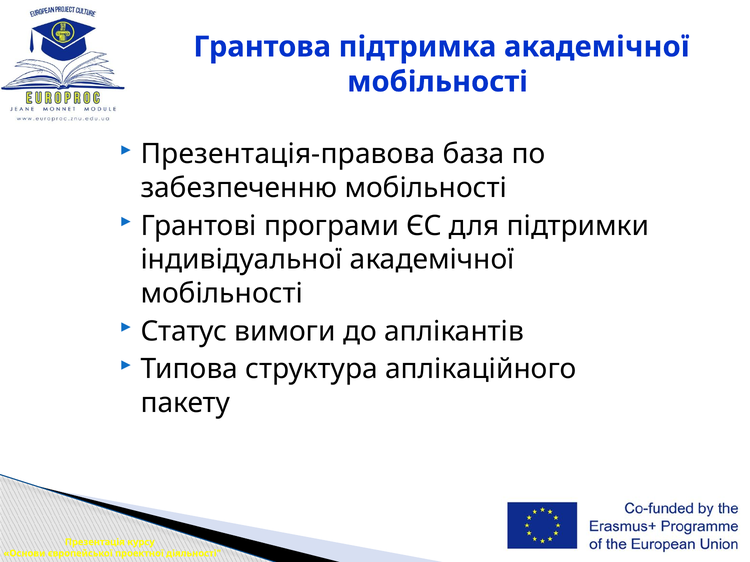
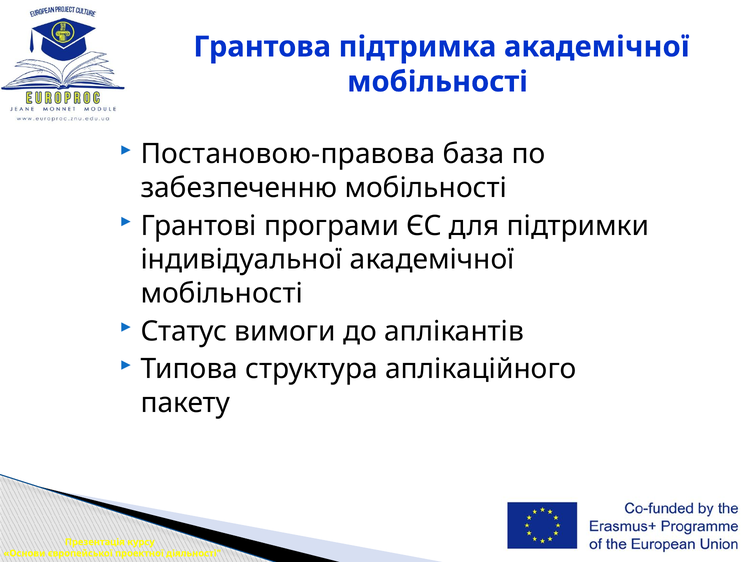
Презентація-правова: Презентація-правова -> Постановою-правова
